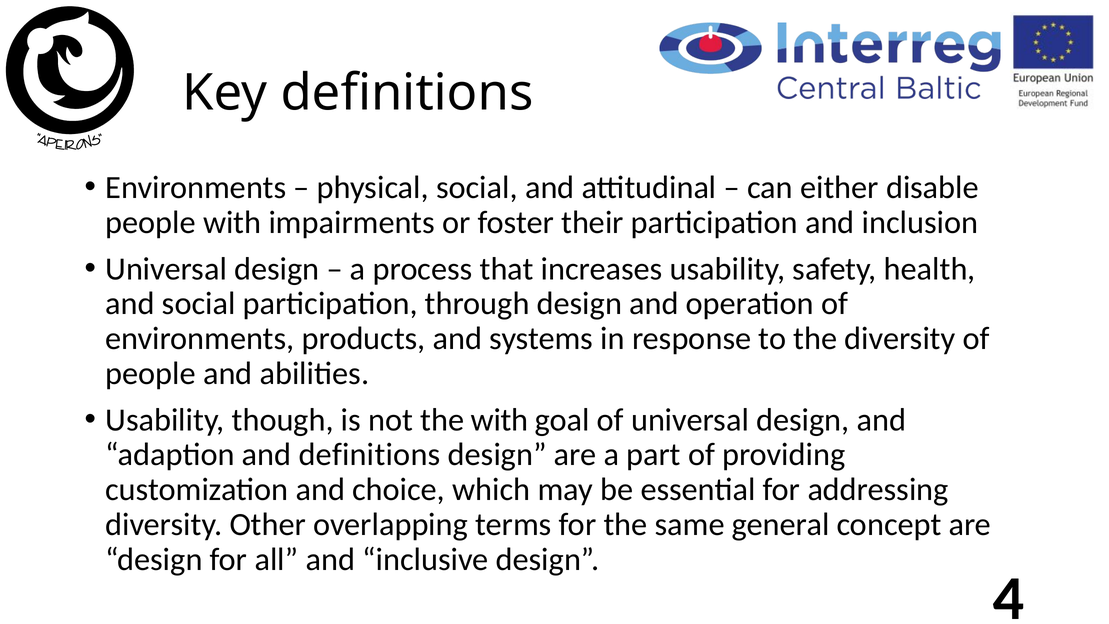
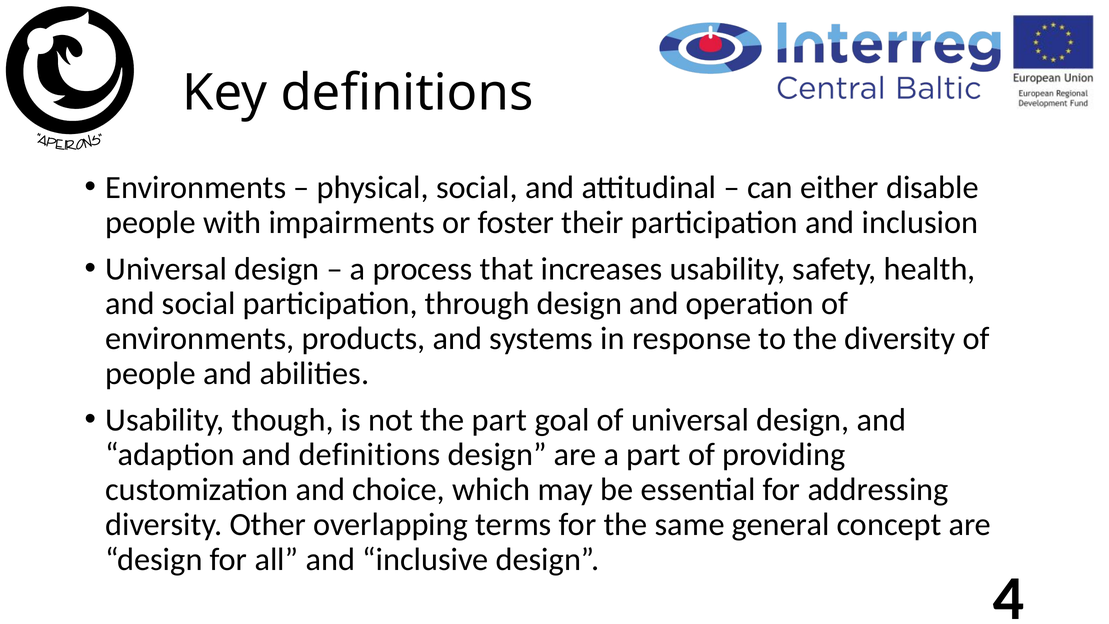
the with: with -> part
